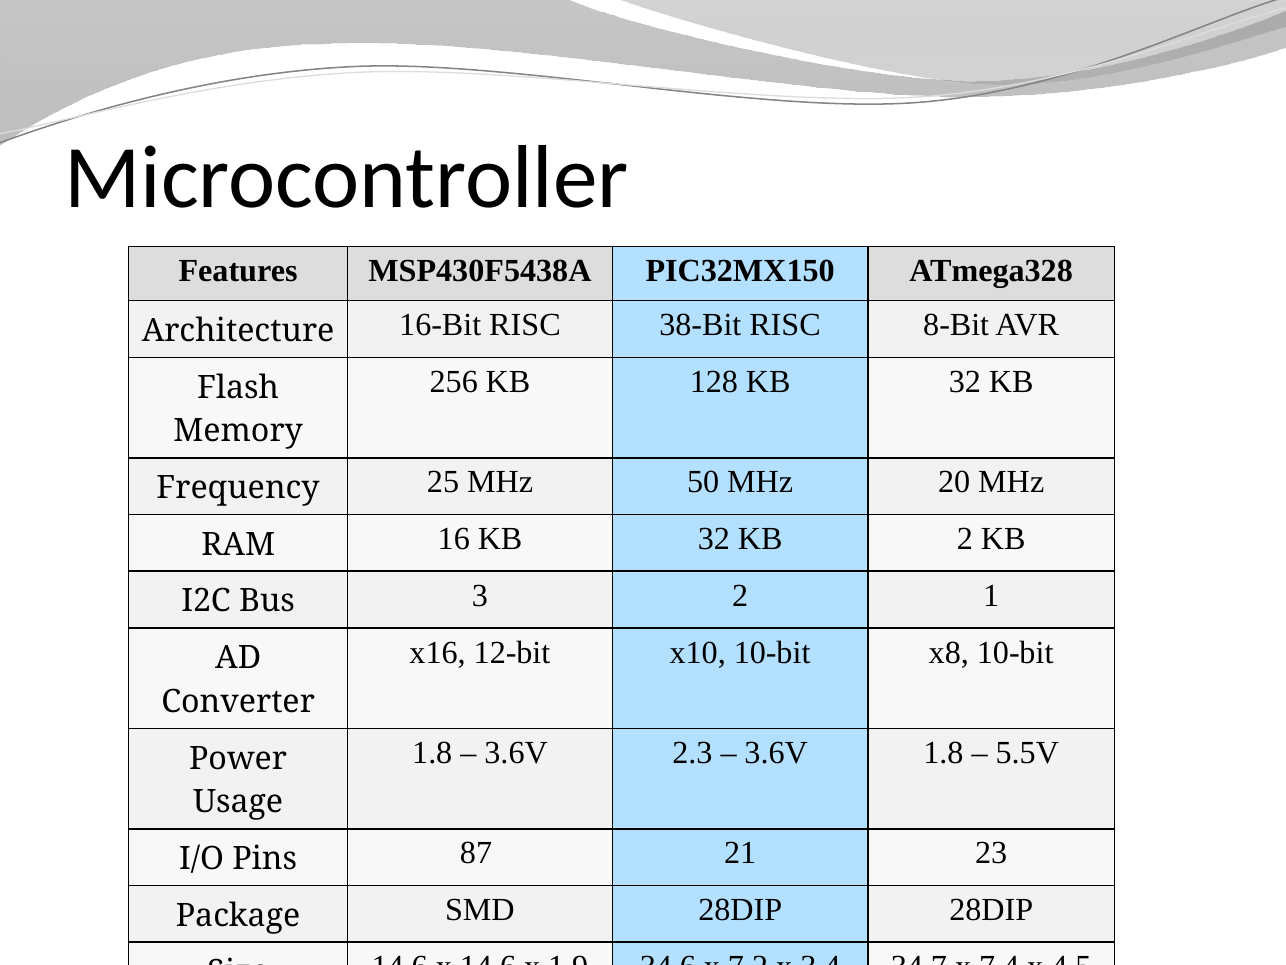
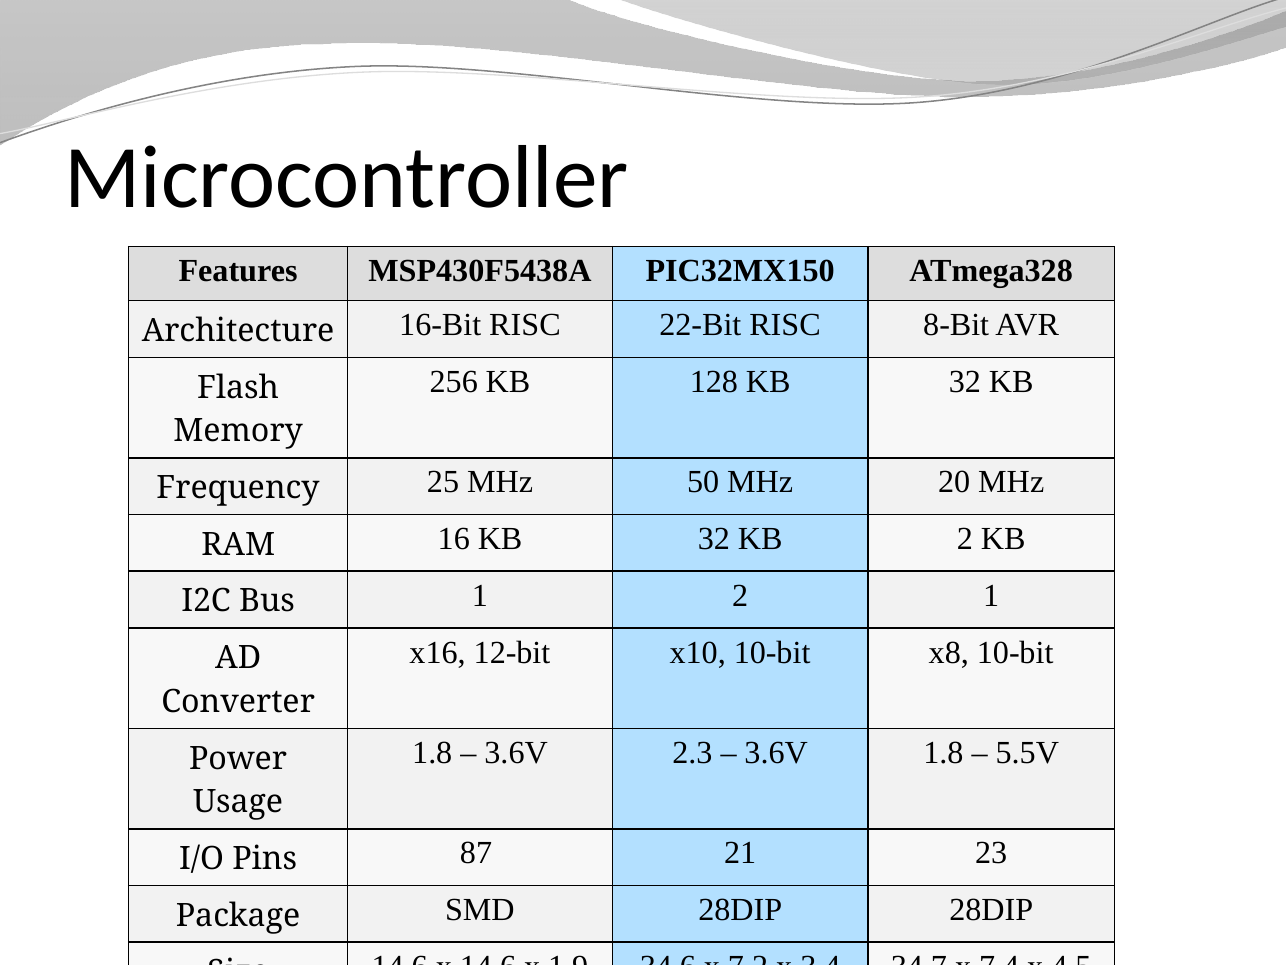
38-Bit: 38-Bit -> 22-Bit
Bus 3: 3 -> 1
